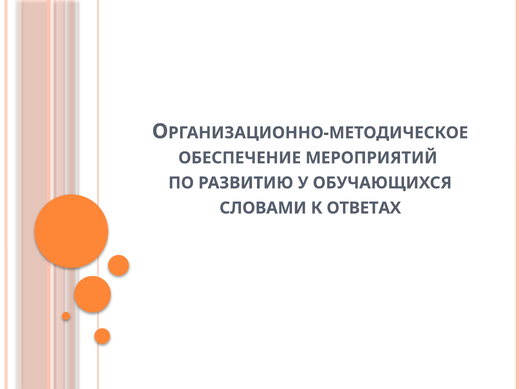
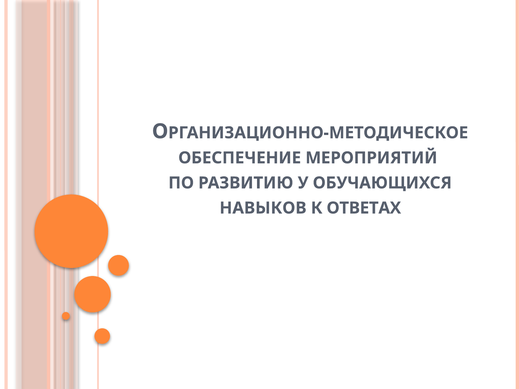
СЛОВАМИ: СЛОВАМИ -> НАВЫКОВ
